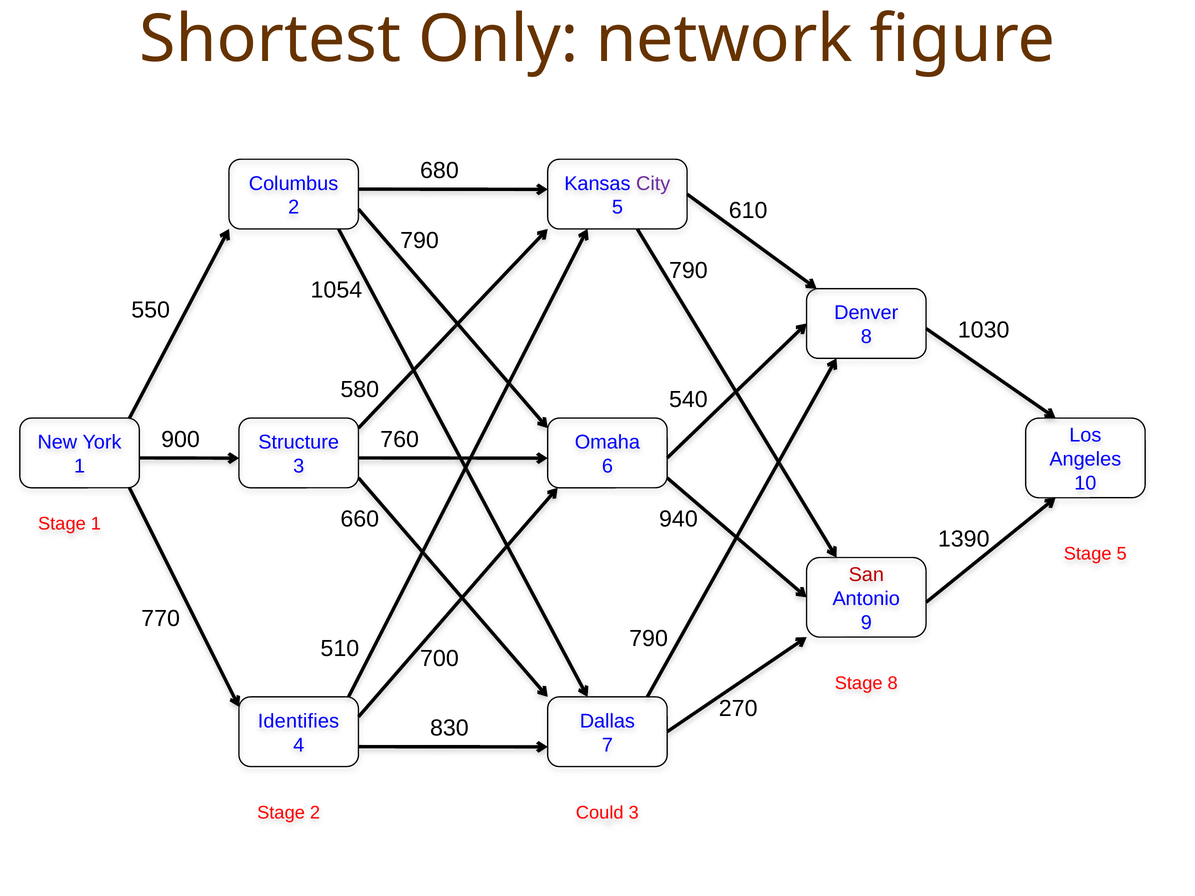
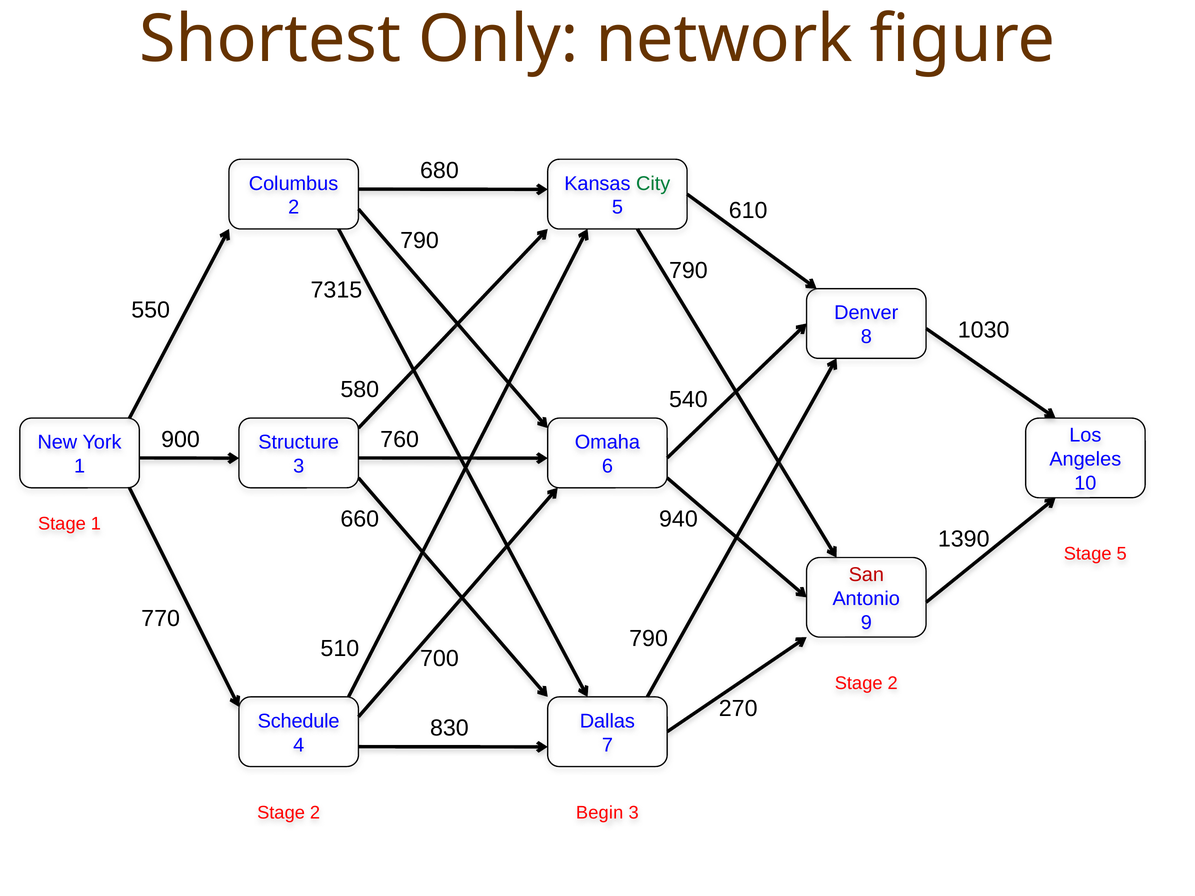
City colour: purple -> green
1054: 1054 -> 7315
8 at (893, 683): 8 -> 2
Identifies: Identifies -> Schedule
Could: Could -> Begin
